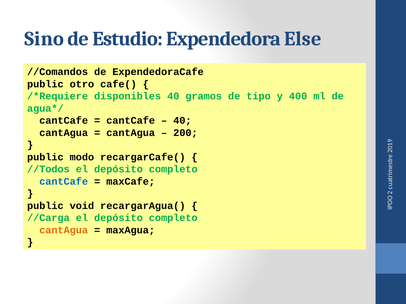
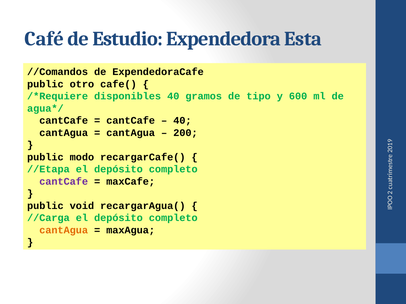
Sino: Sino -> Café
Else: Else -> Esta
400: 400 -> 600
//Todos: //Todos -> //Etapa
cantCafe at (64, 182) colour: blue -> purple
